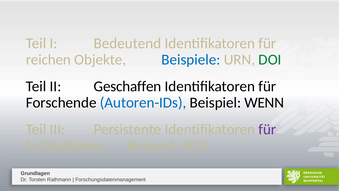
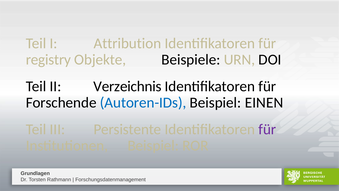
Bedeutend: Bedeutend -> Attribution
reichen: reichen -> registry
Beispiele colour: blue -> black
DOI colour: green -> black
Geschaffen: Geschaffen -> Verzeichnis
WENN: WENN -> EINEN
